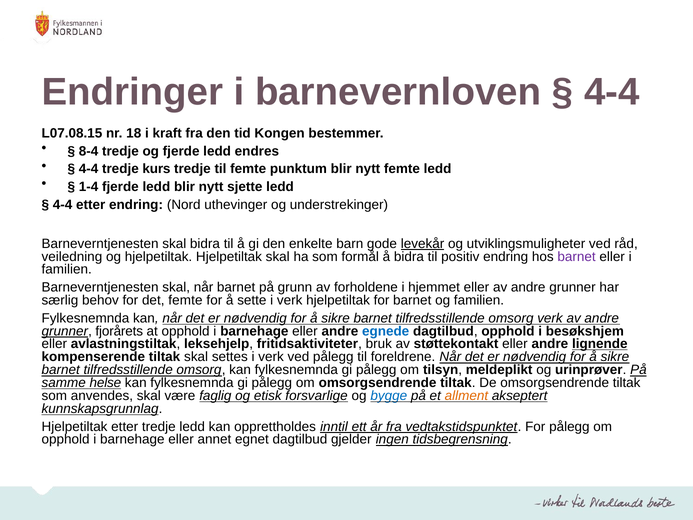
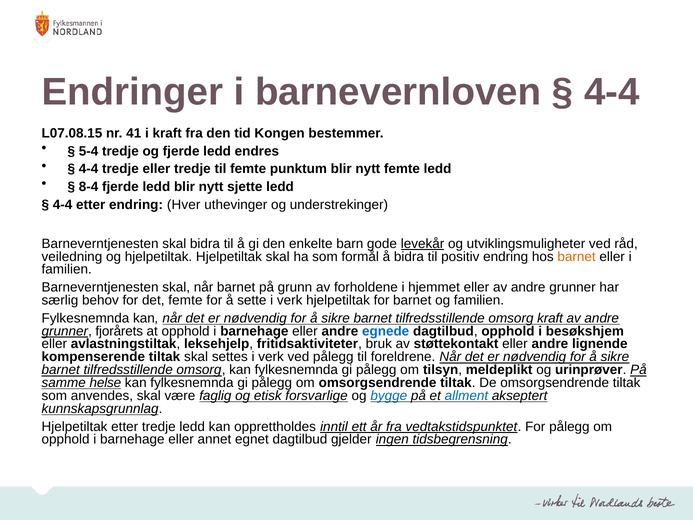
18: 18 -> 41
8-4: 8-4 -> 5-4
tredje kurs: kurs -> eller
1-4: 1-4 -> 8-4
Nord: Nord -> Hver
barnet at (577, 256) colour: purple -> orange
omsorg verk: verk -> kraft
lignende underline: present -> none
allment colour: orange -> blue
